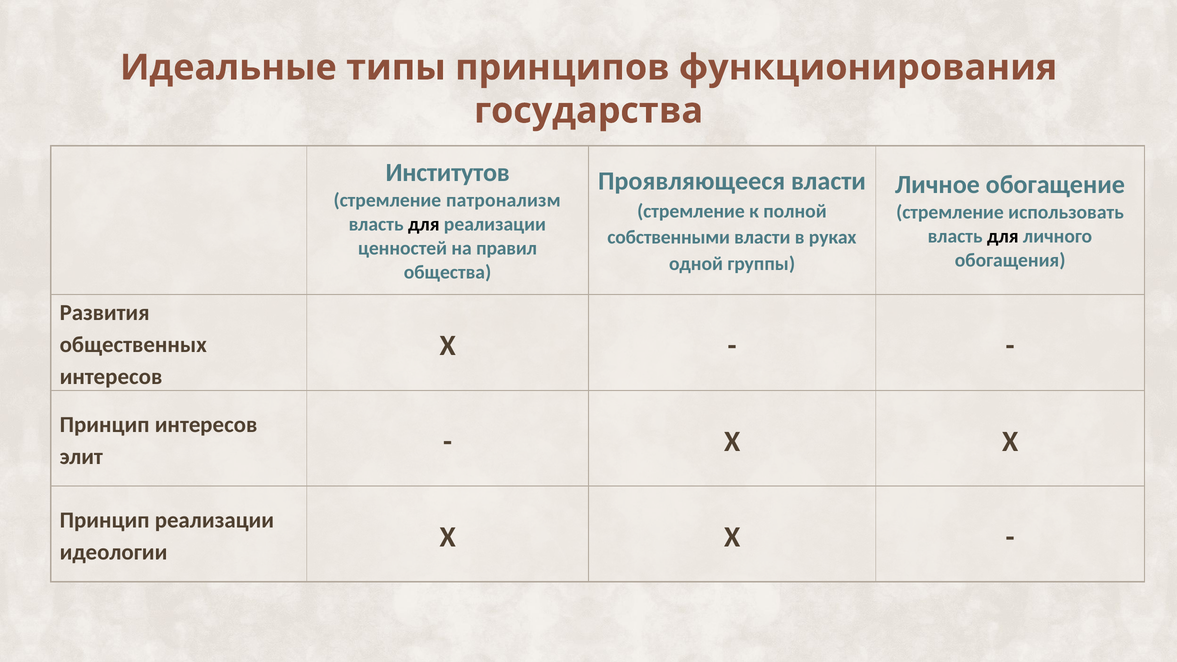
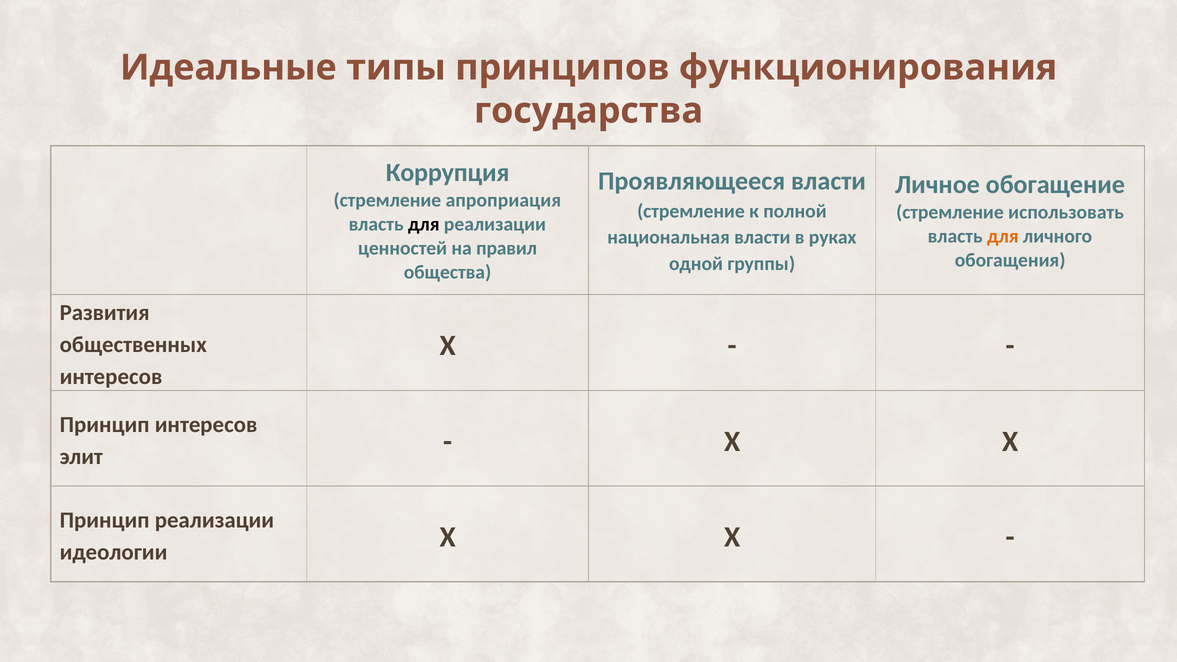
Институтов: Институтов -> Коррупция
патронализм: патронализм -> апроприация
для at (1003, 236) colour: black -> orange
собственными: собственными -> национальная
